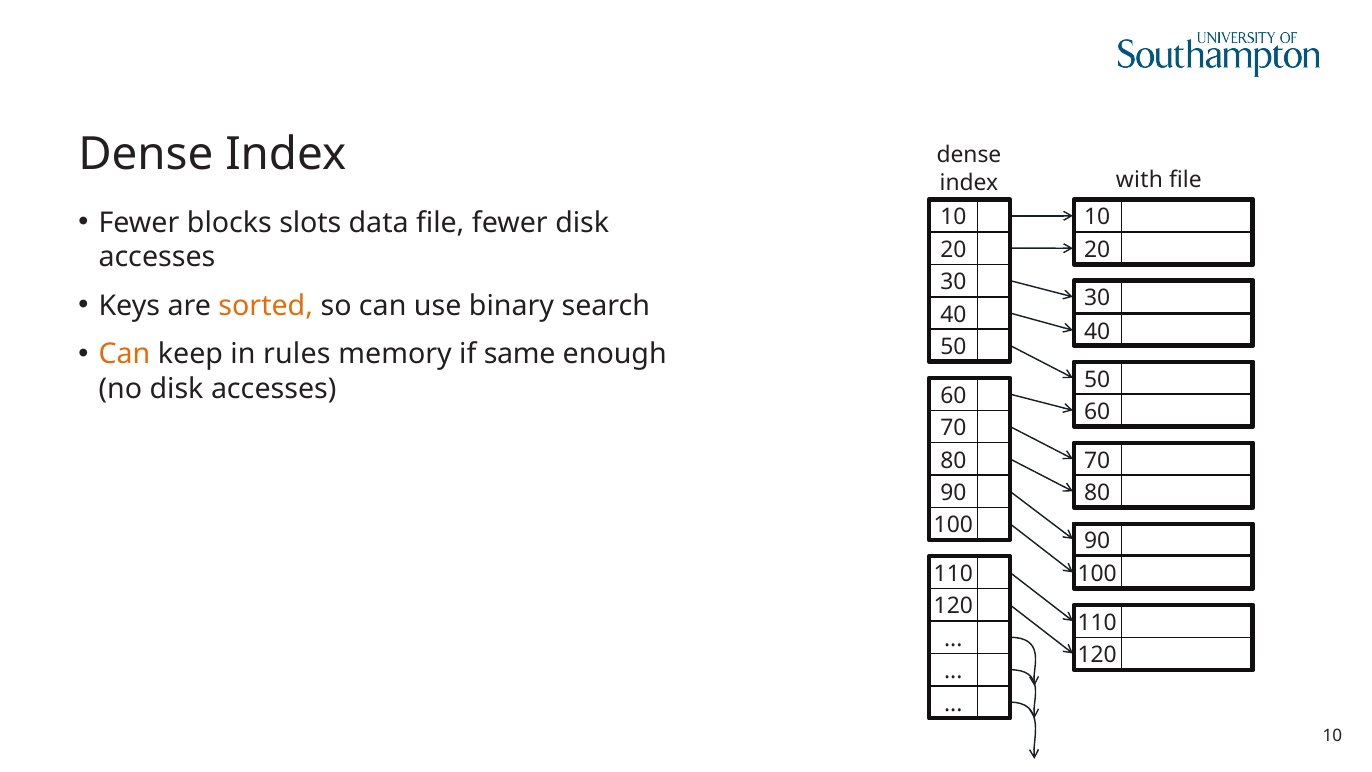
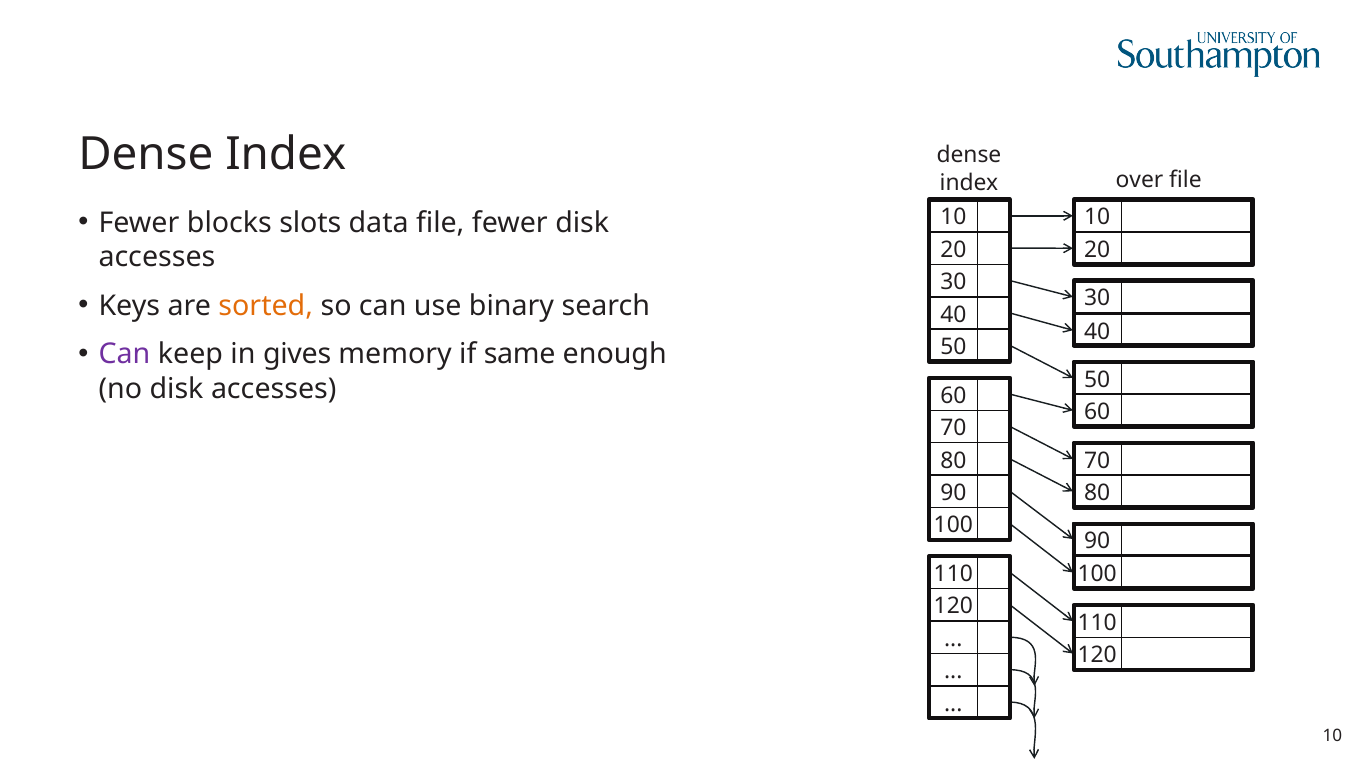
with: with -> over
Can at (124, 354) colour: orange -> purple
rules: rules -> gives
